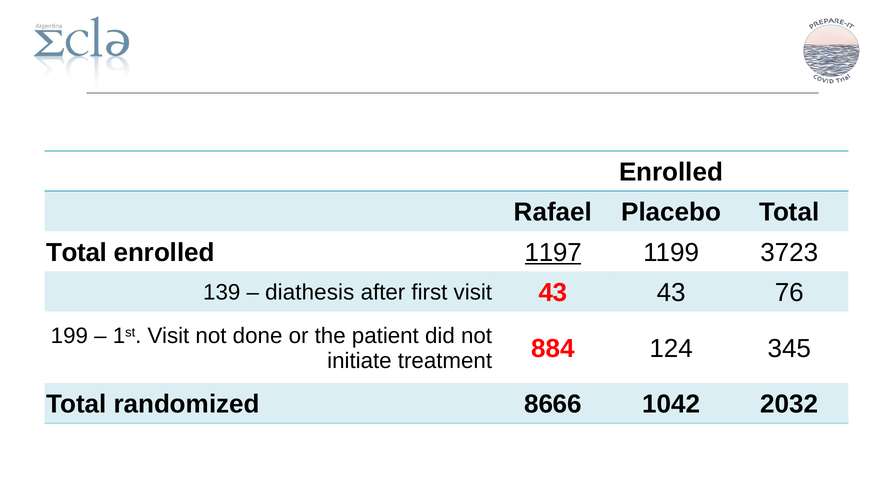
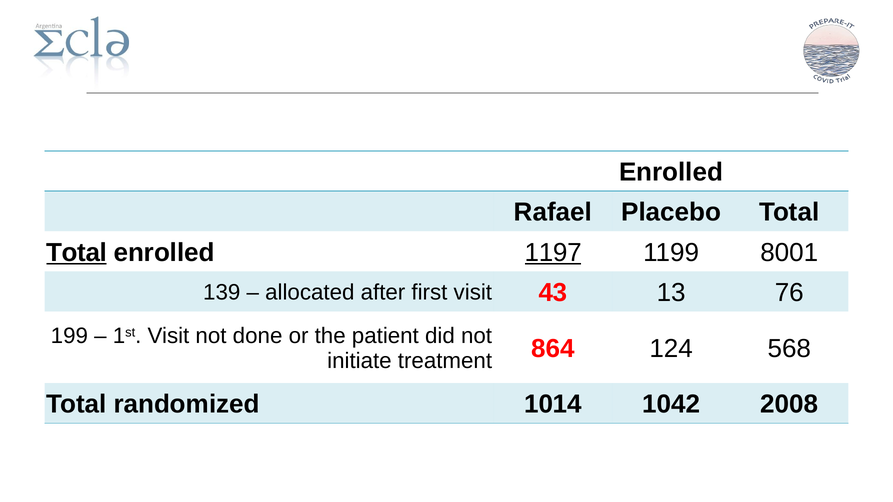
Total at (77, 253) underline: none -> present
3723: 3723 -> 8001
diathesis: diathesis -> allocated
43 43: 43 -> 13
884: 884 -> 864
345: 345 -> 568
8666: 8666 -> 1014
2032: 2032 -> 2008
